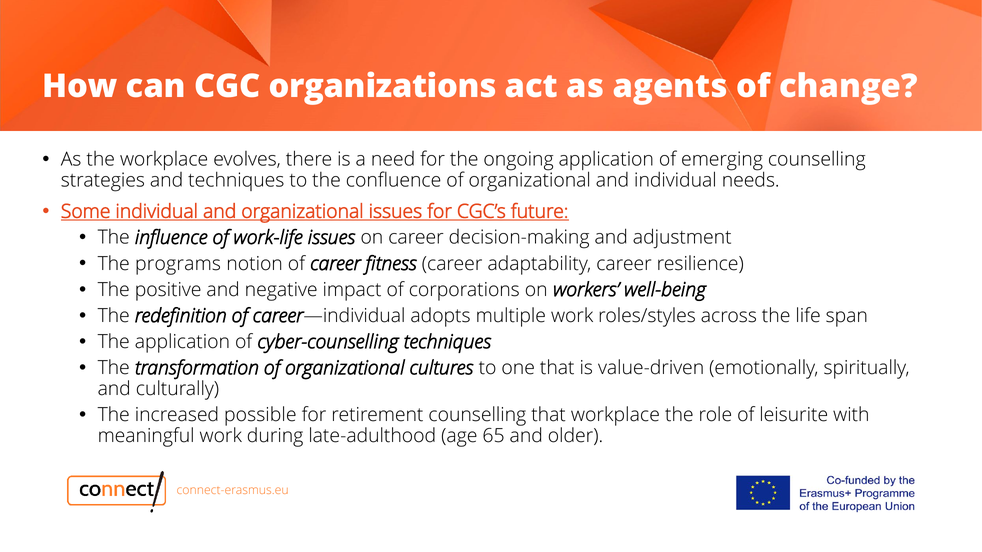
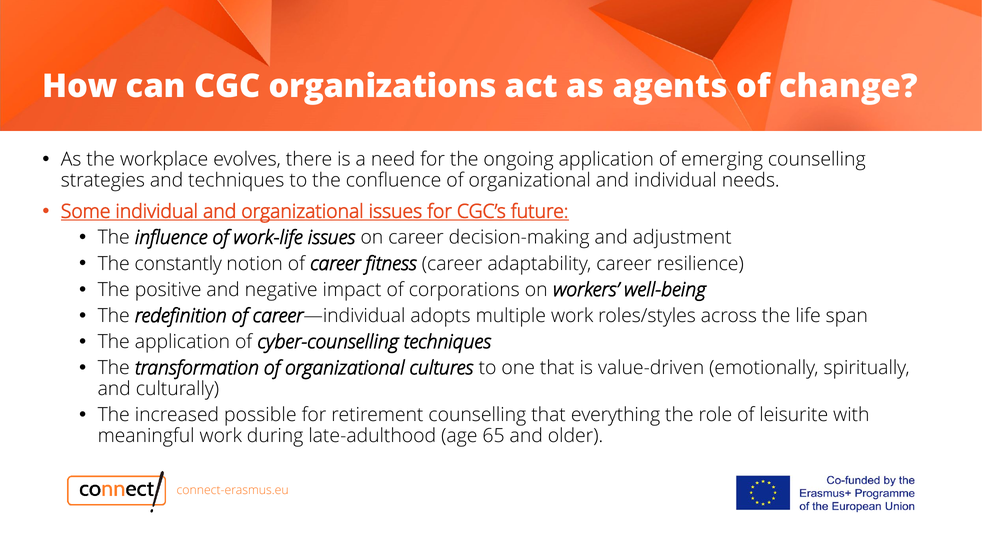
programs: programs -> constantly
that workplace: workplace -> everything
